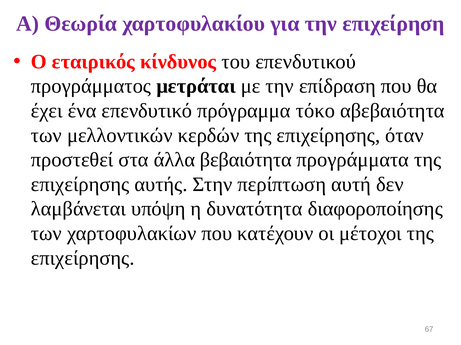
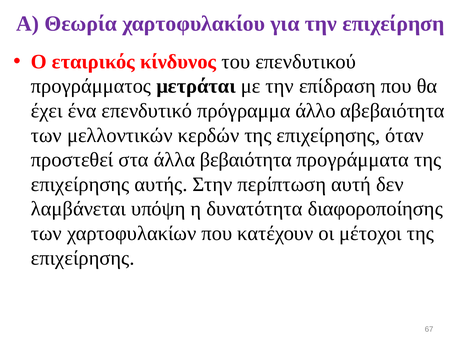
τόκο: τόκο -> άλλο
